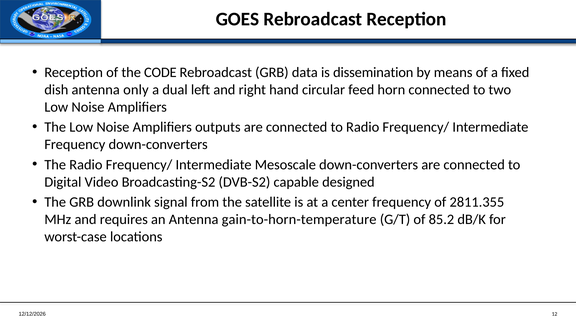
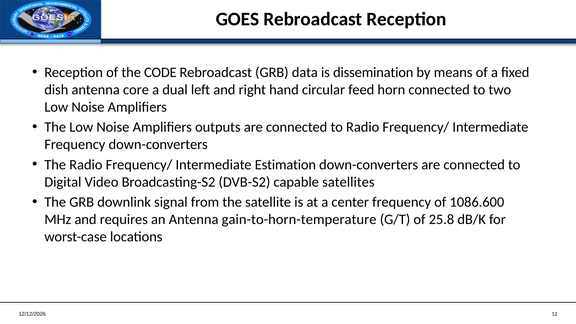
only: only -> core
Mesoscale: Mesoscale -> Estimation
designed: designed -> satellites
2811.355: 2811.355 -> 1086.600
85.2: 85.2 -> 25.8
